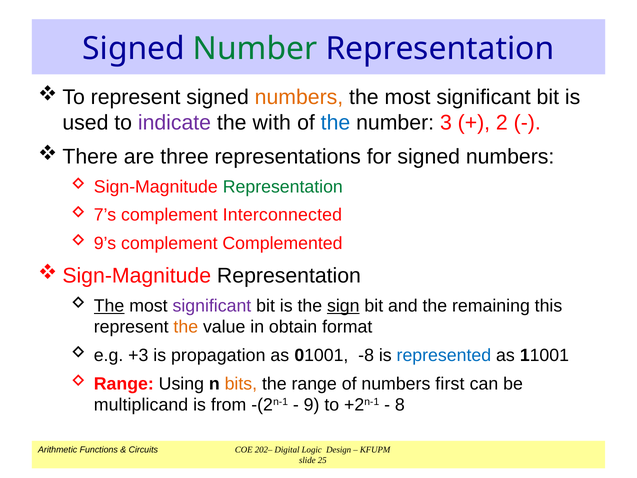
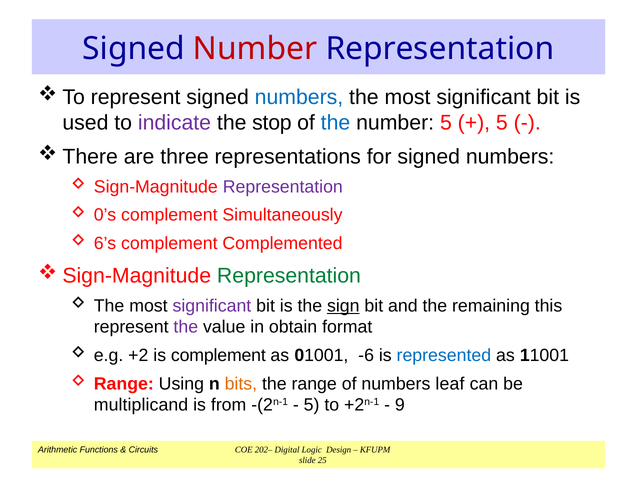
Number at (255, 49) colour: green -> red
numbers at (299, 97) colour: orange -> blue
with: with -> stop
number 3: 3 -> 5
2 at (502, 123): 2 -> 5
Representation at (283, 187) colour: green -> purple
7’s: 7’s -> 0’s
Interconnected: Interconnected -> Simultaneously
9’s: 9’s -> 6’s
Representation at (289, 275) colour: black -> green
The at (109, 306) underline: present -> none
the at (186, 327) colour: orange -> purple
+3: +3 -> +2
is propagation: propagation -> complement
-8: -8 -> -6
first: first -> leaf
9 at (312, 405): 9 -> 5
8: 8 -> 9
